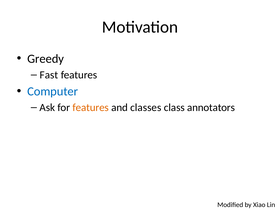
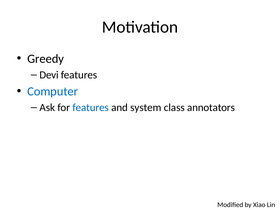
Fast: Fast -> Devi
features at (91, 108) colour: orange -> blue
classes: classes -> system
